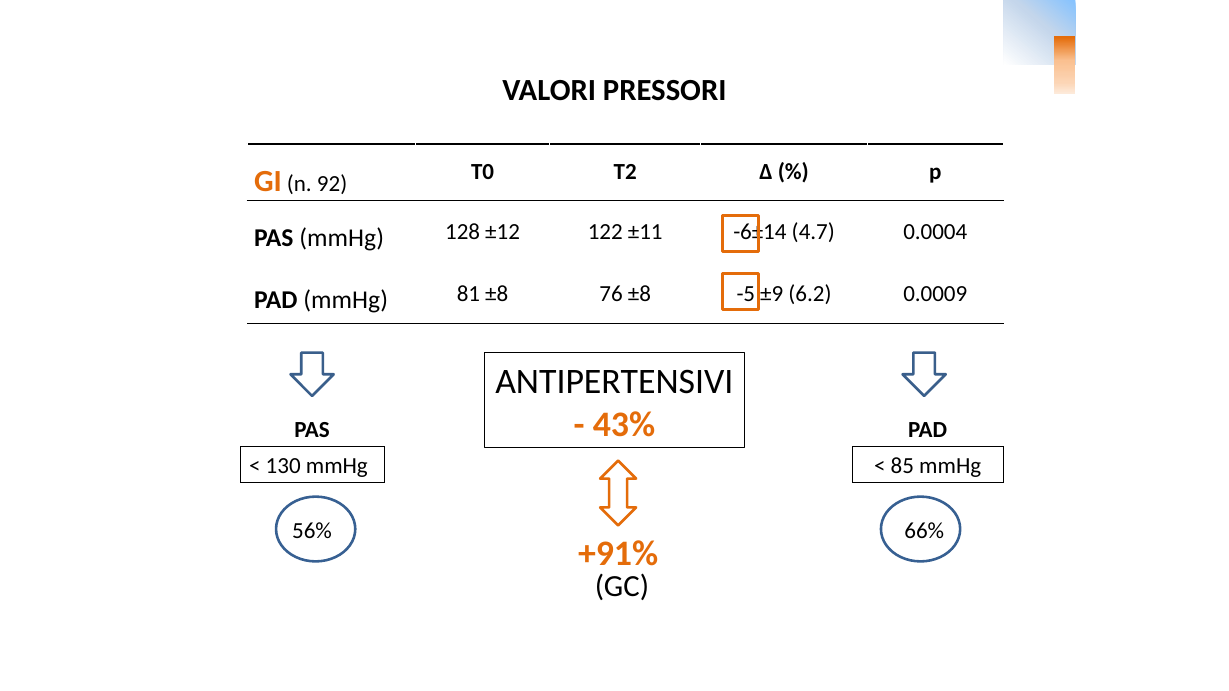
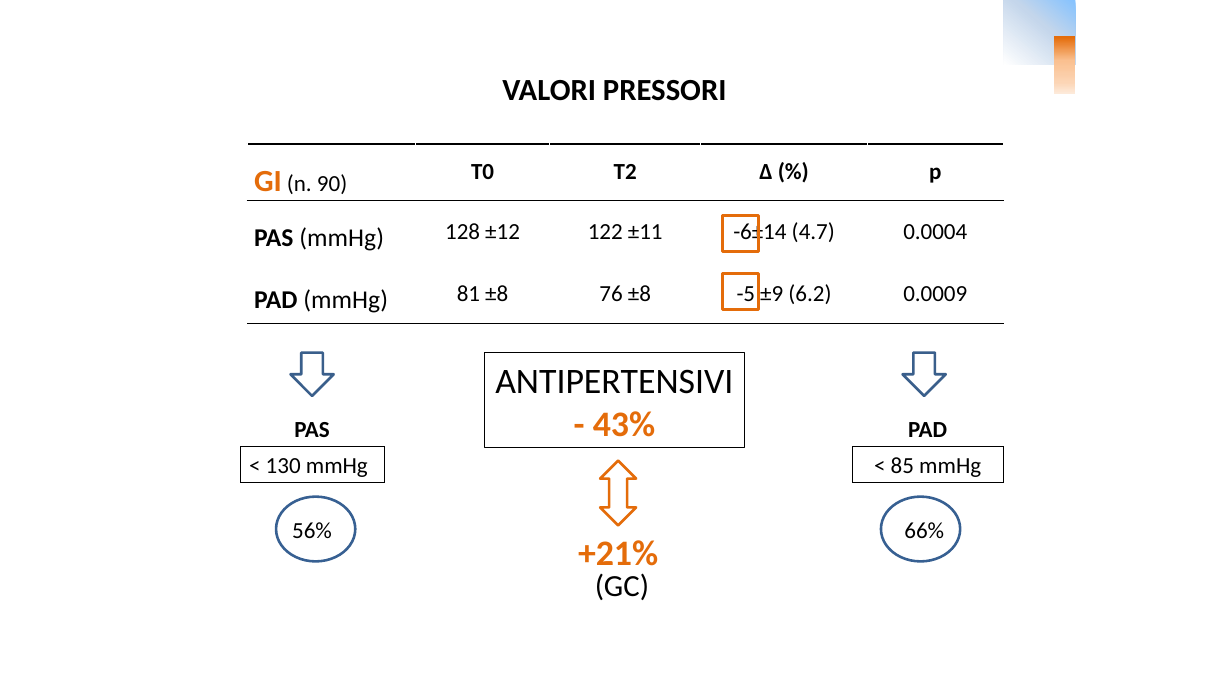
92: 92 -> 90
+91%: +91% -> +21%
